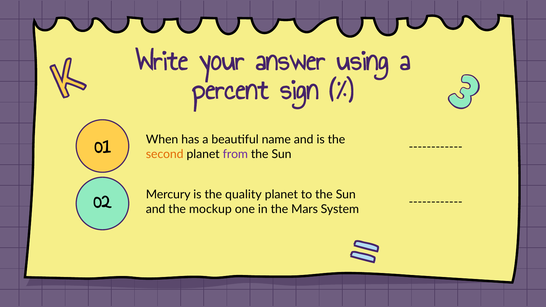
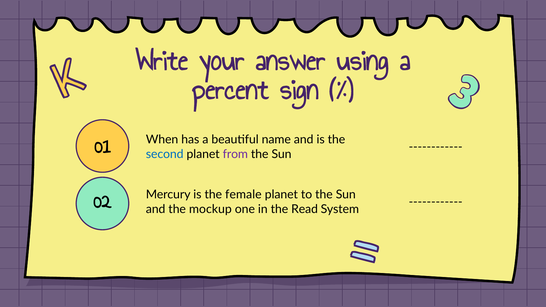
second colour: orange -> blue
quality: quality -> female
Mars: Mars -> Read
